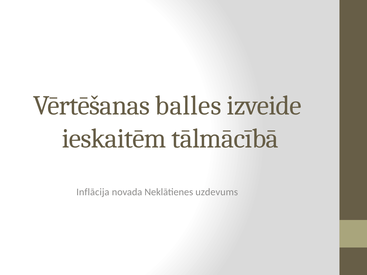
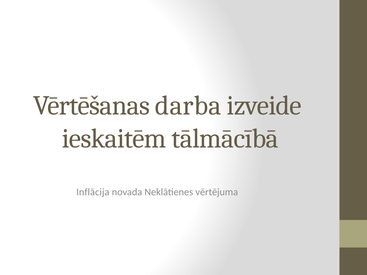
balles: balles -> darba
uzdevums: uzdevums -> vērtējuma
